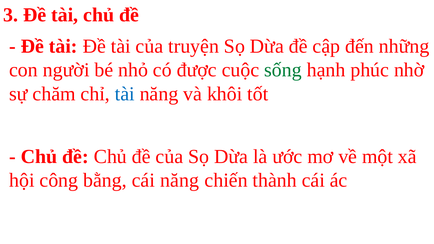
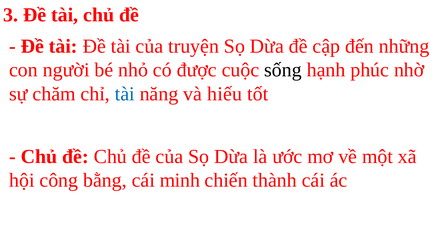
sống colour: green -> black
khôi: khôi -> hiếu
cái năng: năng -> minh
